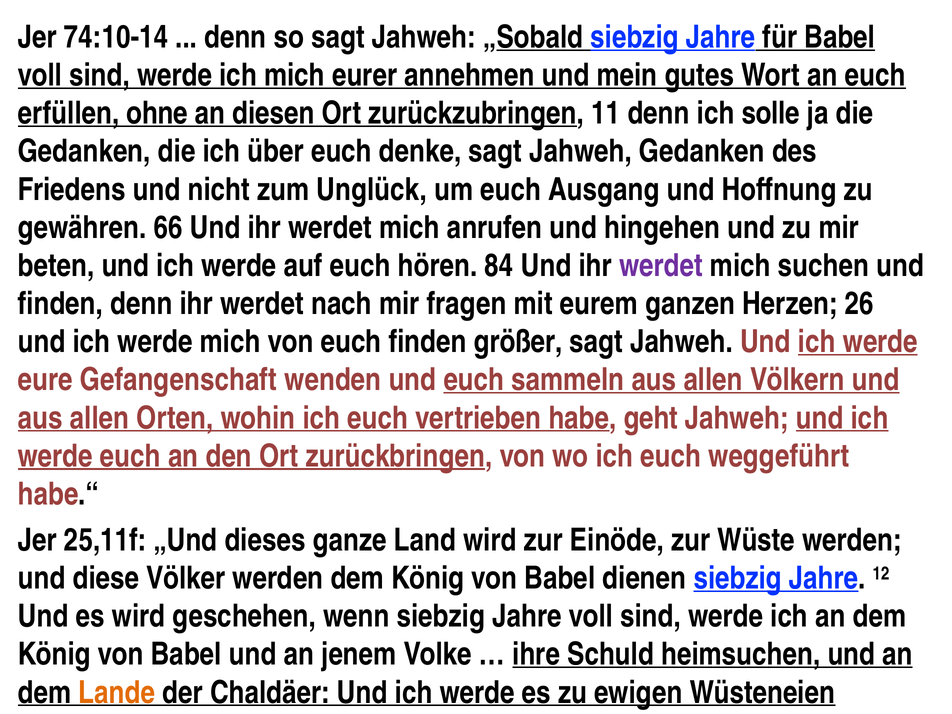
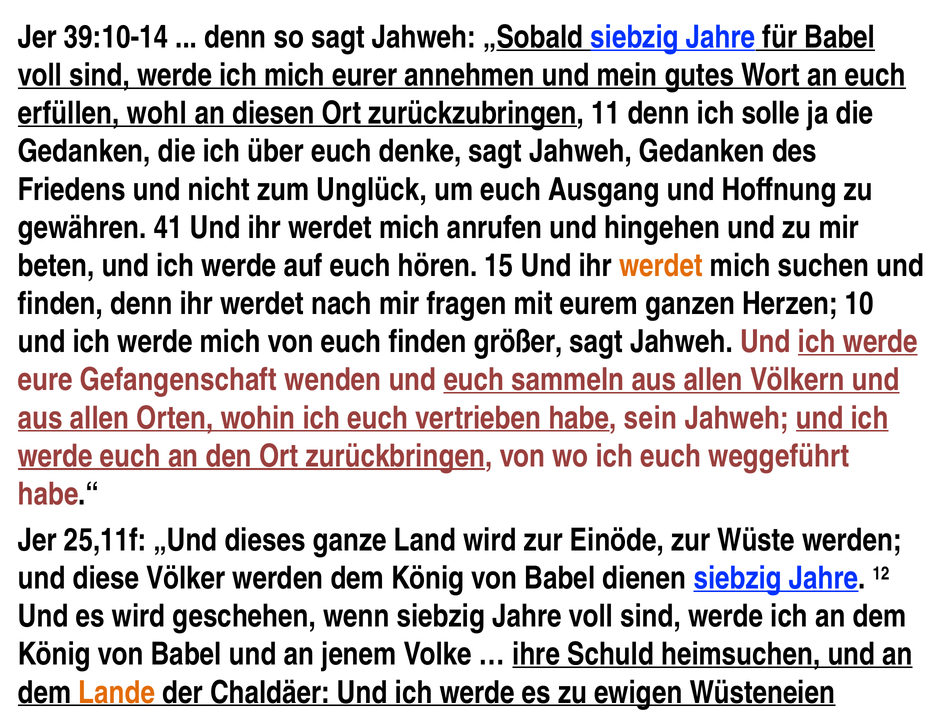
74:10-14: 74:10-14 -> 39:10-14
ohne: ohne -> wohl
66: 66 -> 41
84: 84 -> 15
werdet at (661, 266) colour: purple -> orange
26: 26 -> 10
geht: geht -> sein
